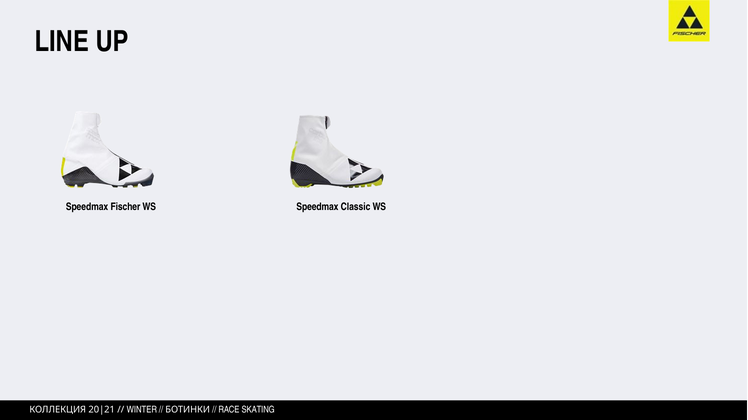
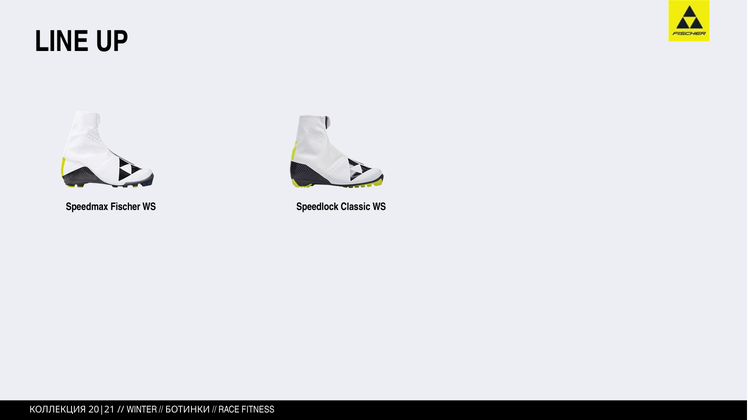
Speedmax at (317, 207): Speedmax -> Speedlock
SKATING: SKATING -> FITNESS
